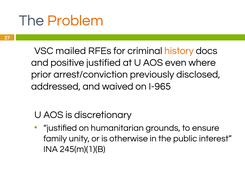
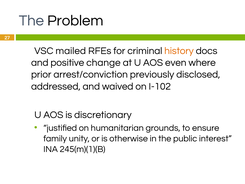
Problem colour: orange -> black
positive justified: justified -> change
I-965: I-965 -> I-102
